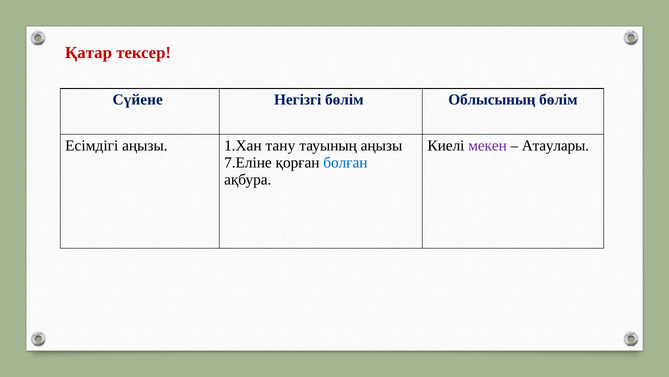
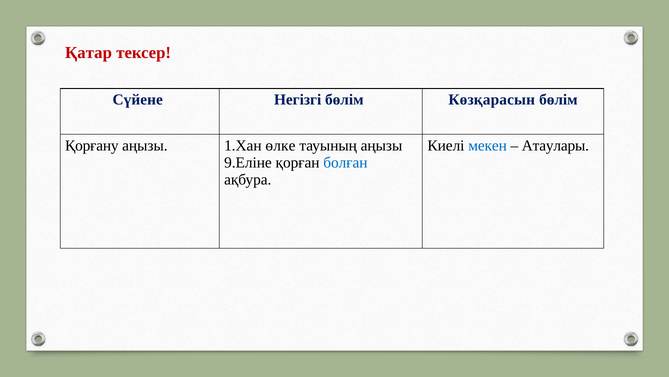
Облысының: Облысының -> Көзқарасын
Есімдігі: Есімдігі -> Қорғану
тану: тану -> өлке
мекен colour: purple -> blue
7.Еліне: 7.Еліне -> 9.Еліне
